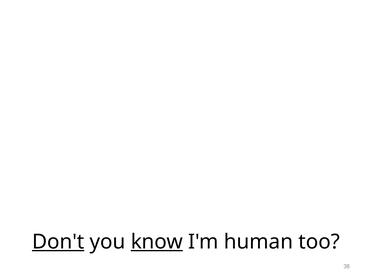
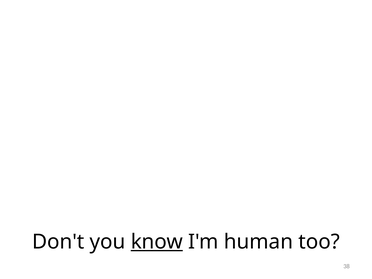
Don't underline: present -> none
